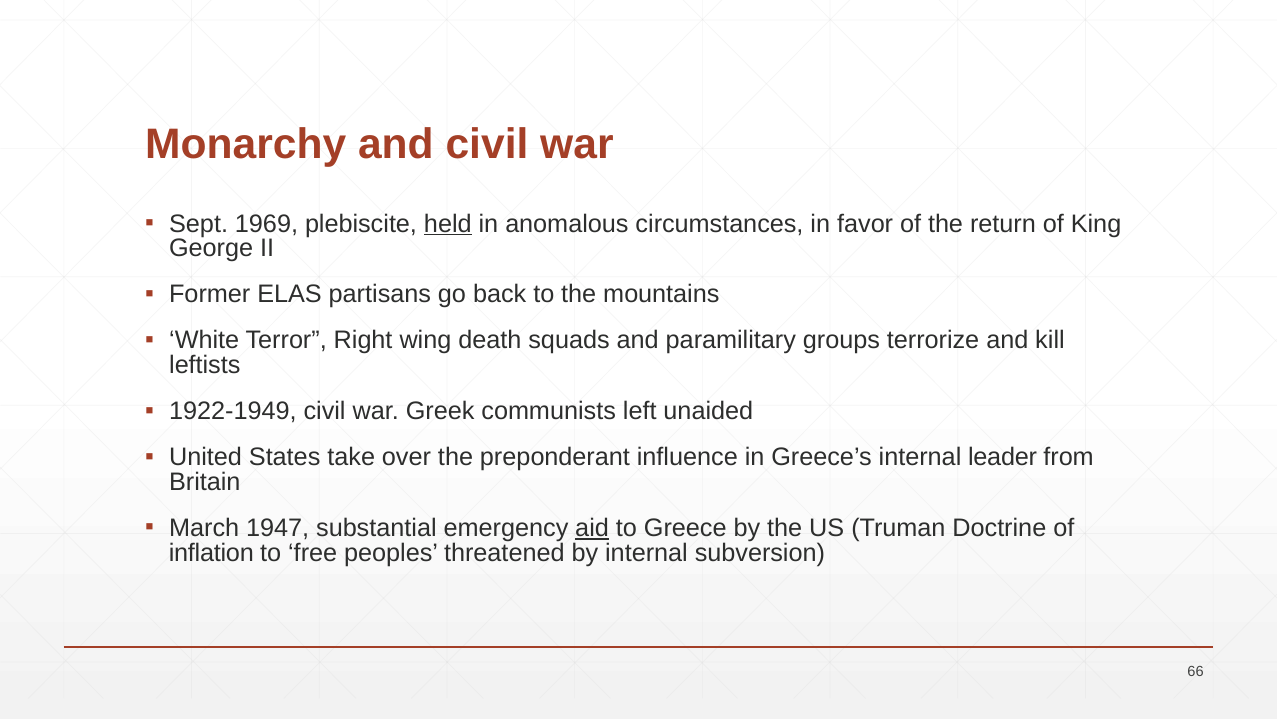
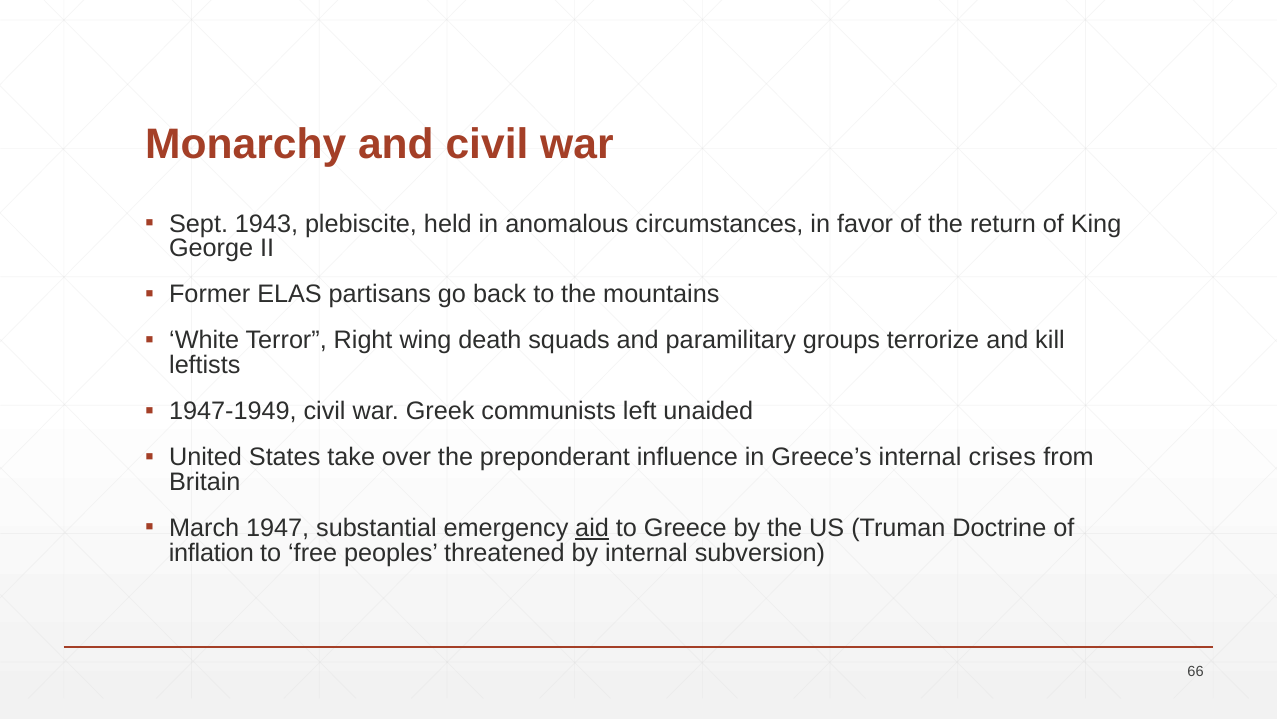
1969: 1969 -> 1943
held underline: present -> none
1922-1949: 1922-1949 -> 1947-1949
leader: leader -> crises
